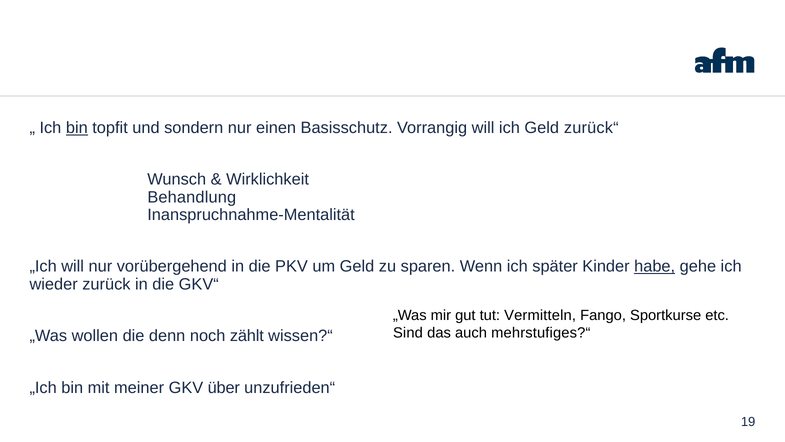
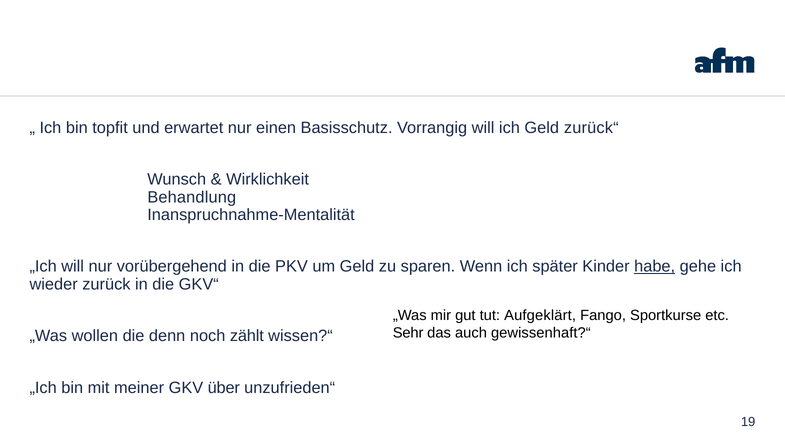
bin at (77, 128) underline: present -> none
sondern: sondern -> erwartet
Vermitteln: Vermitteln -> Aufgeklärt
Sind: Sind -> Sehr
mehrstufiges?“: mehrstufiges?“ -> gewissenhaft?“
